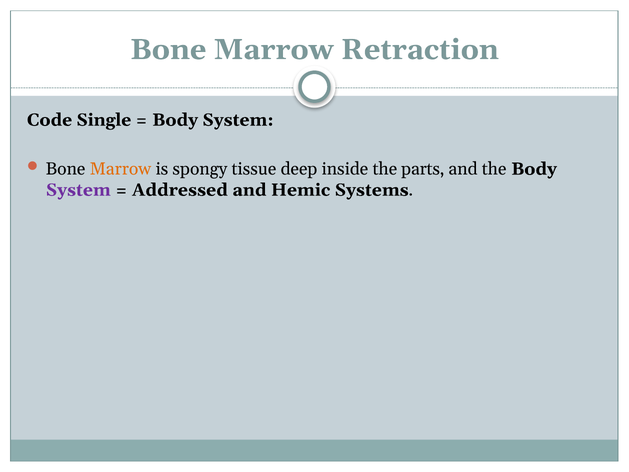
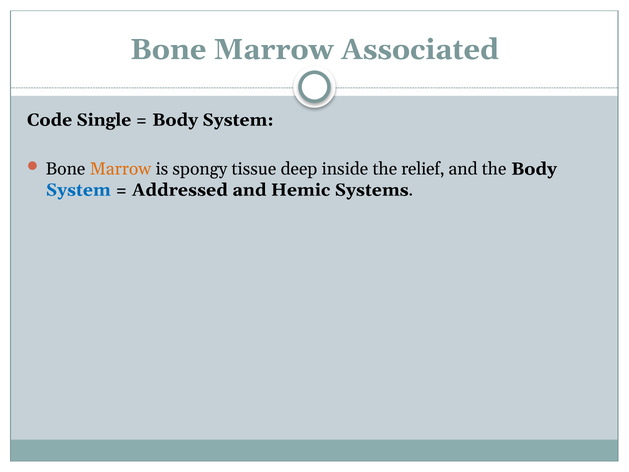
Retraction: Retraction -> Associated
parts: parts -> relief
System at (78, 190) colour: purple -> blue
